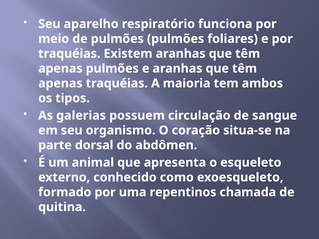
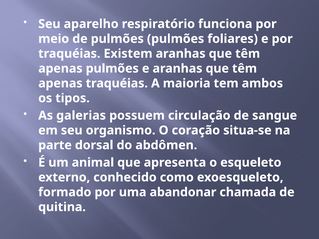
repentinos: repentinos -> abandonar
